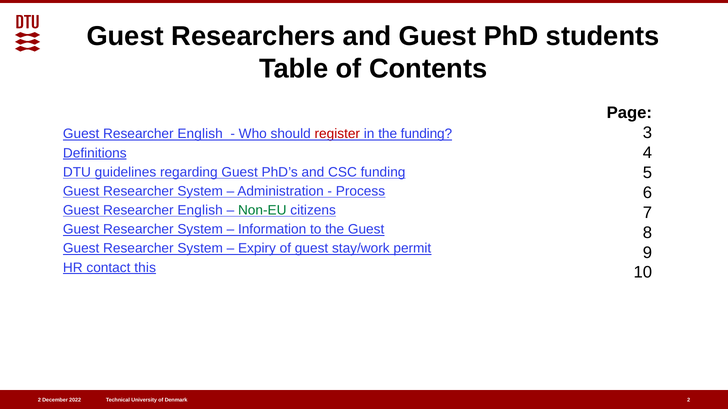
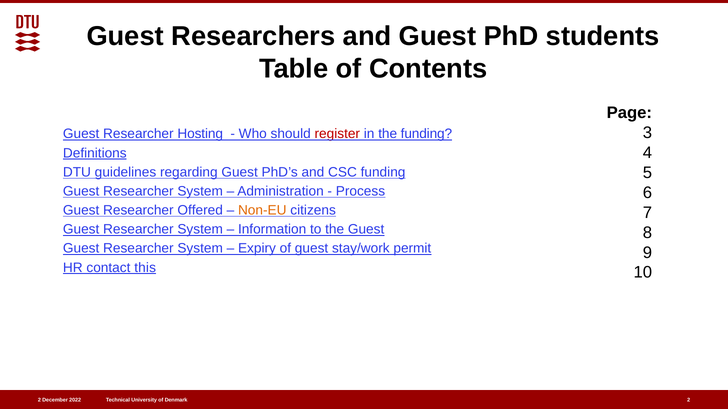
English at (200, 134): English -> Hosting
English at (200, 211): English -> Offered
Non-EU colour: green -> orange
